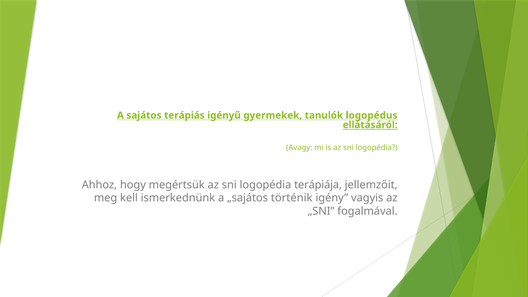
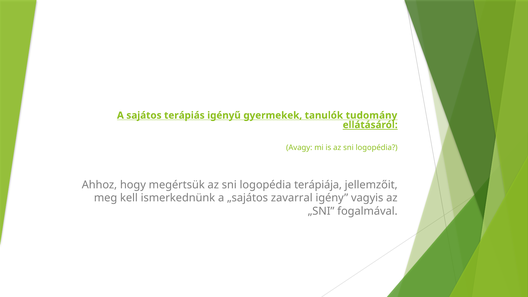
logopédus: logopédus -> tudomány
történik: történik -> zavarral
